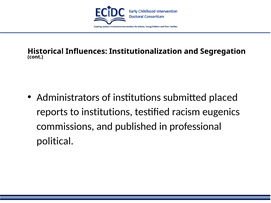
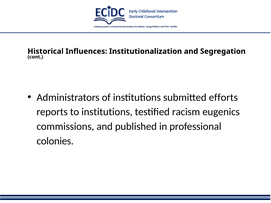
placed: placed -> efforts
political: political -> colonies
